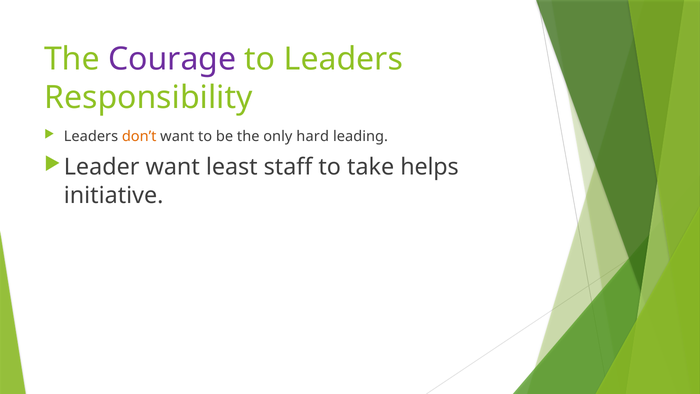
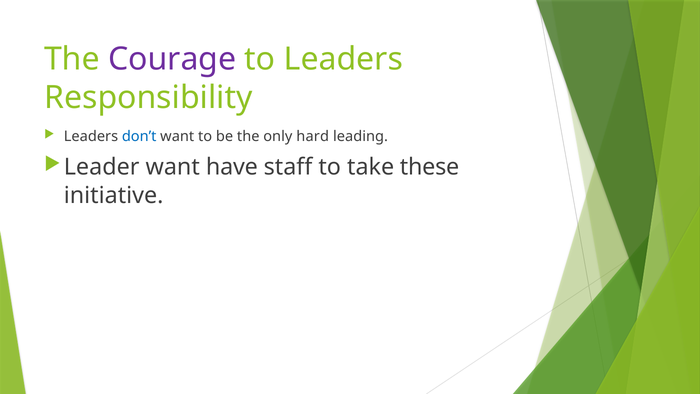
don’t colour: orange -> blue
least: least -> have
helps: helps -> these
